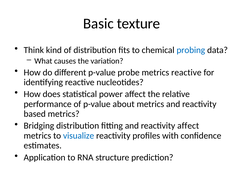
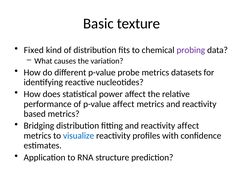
Think: Think -> Fixed
probing colour: blue -> purple
metrics reactive: reactive -> datasets
p-value about: about -> affect
